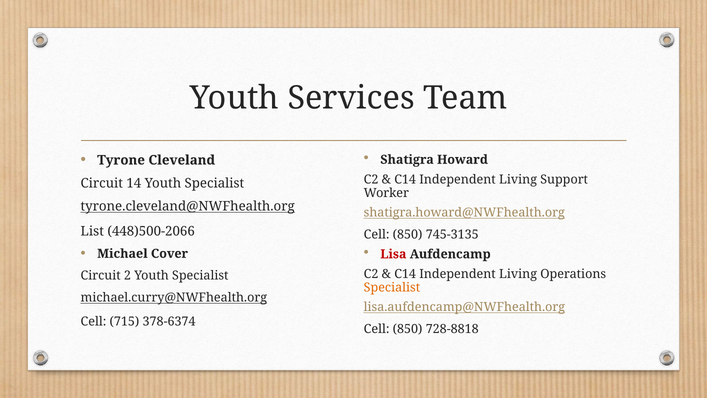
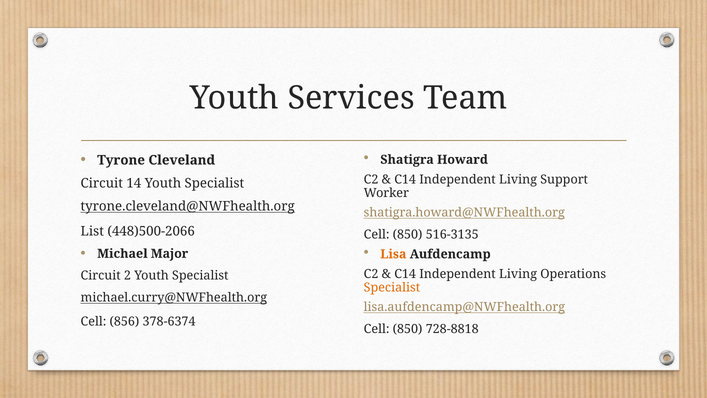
745-3135: 745-3135 -> 516-3135
Lisa colour: red -> orange
Cover: Cover -> Major
715: 715 -> 856
